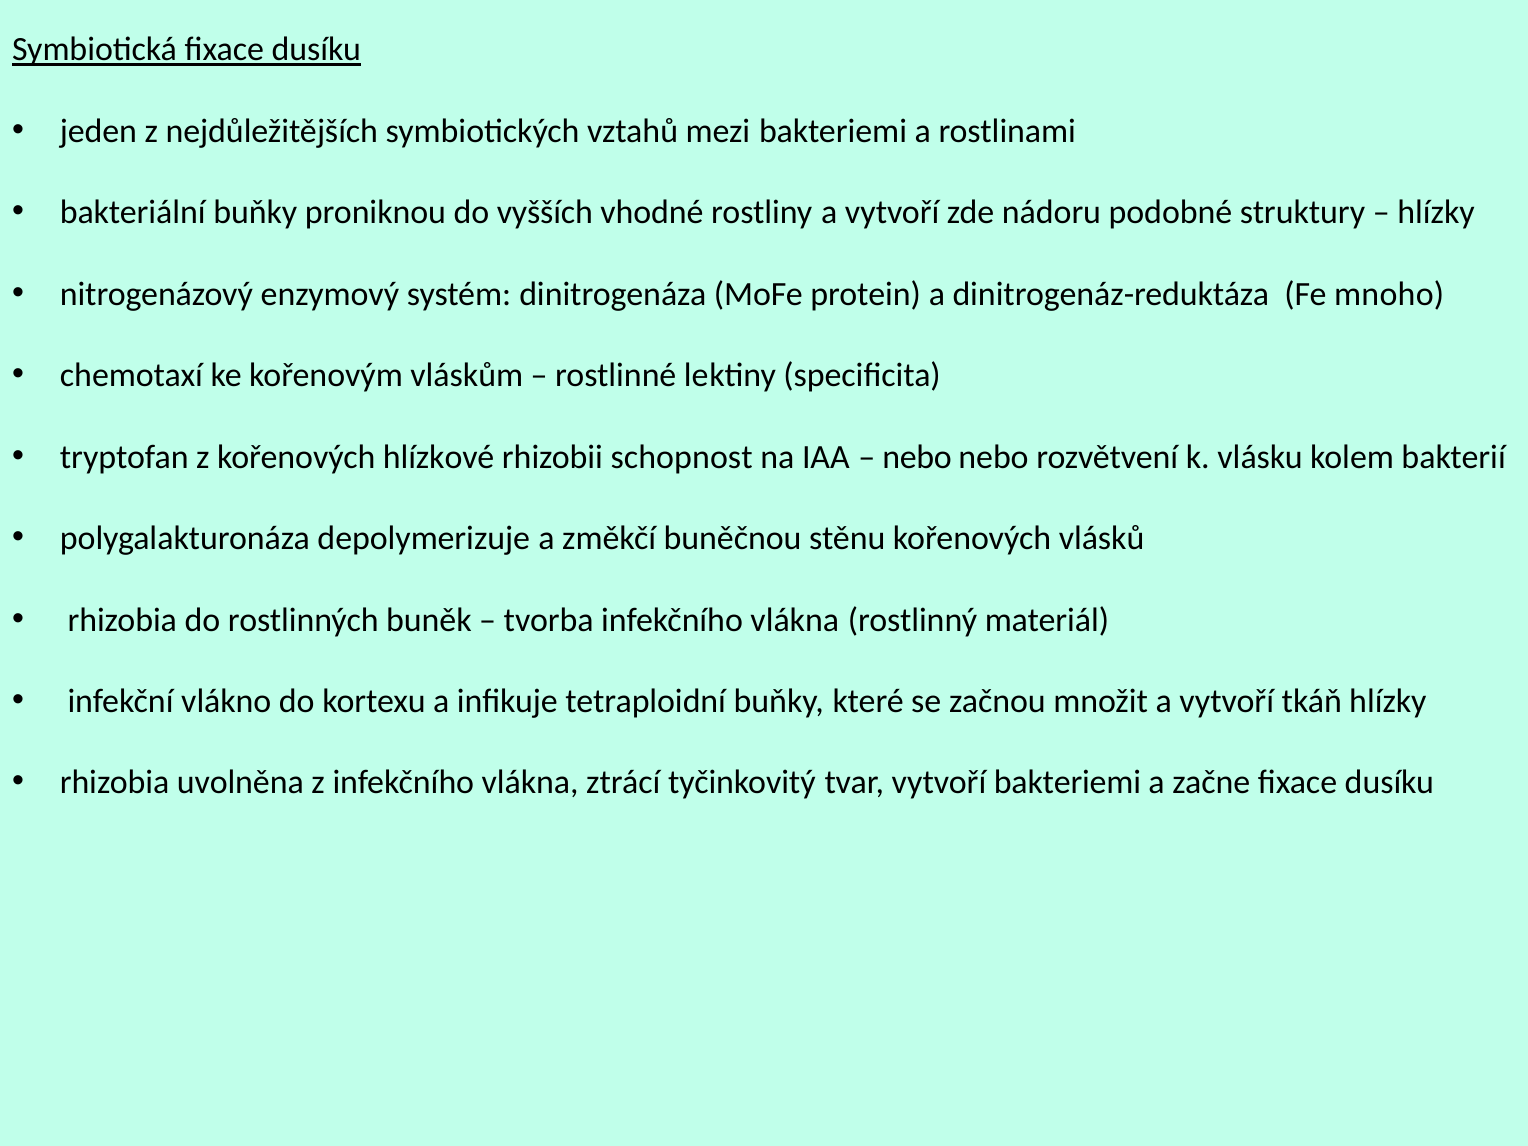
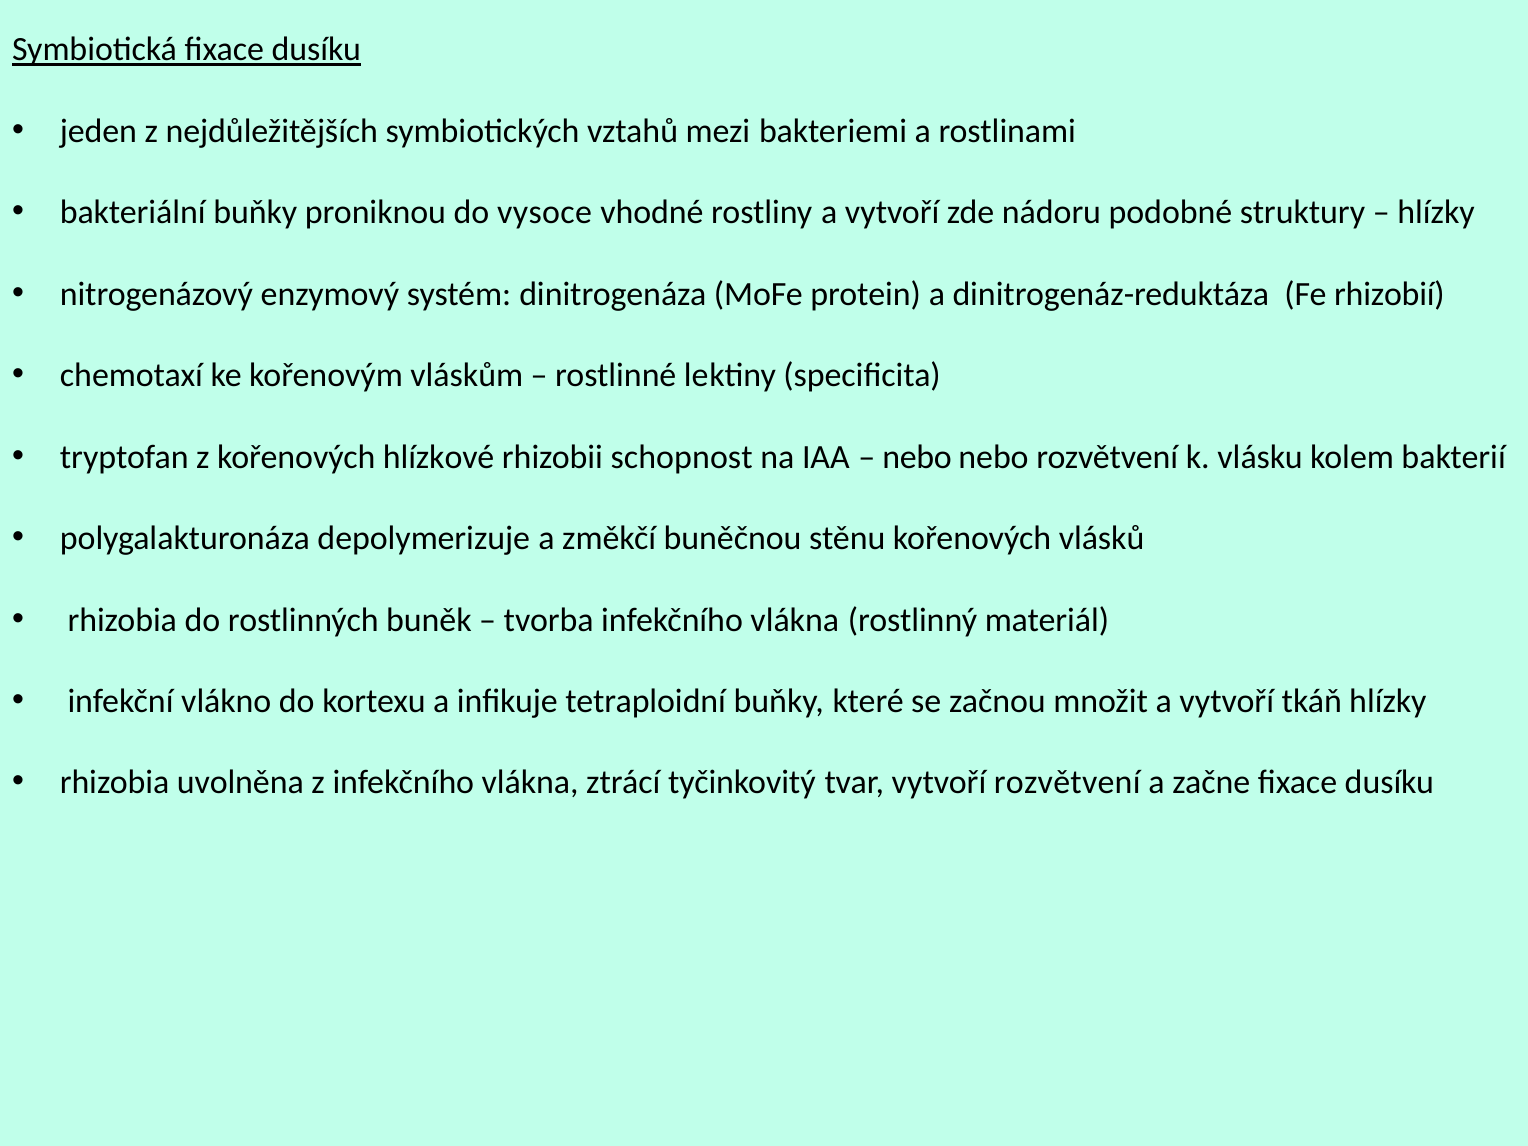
vyšších: vyšších -> vysoce
mnoho: mnoho -> rhizobií
vytvoří bakteriemi: bakteriemi -> rozvětvení
